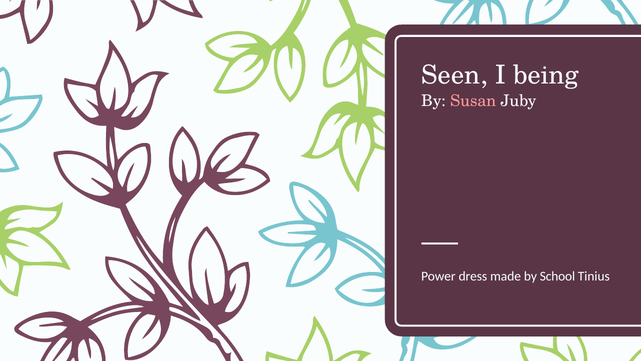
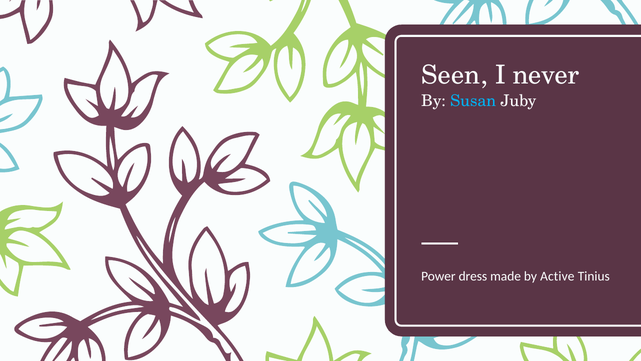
being: being -> never
Susan colour: pink -> light blue
School: School -> Active
